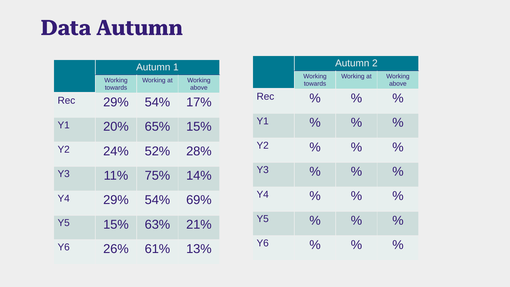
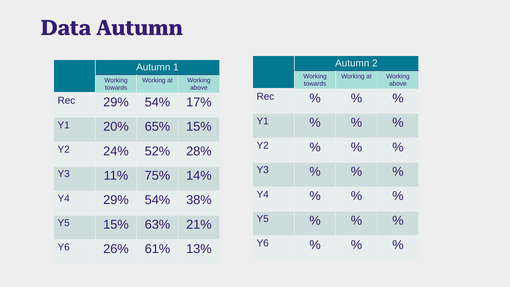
69%: 69% -> 38%
